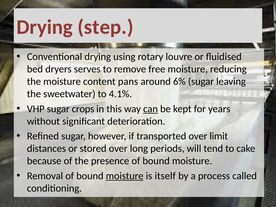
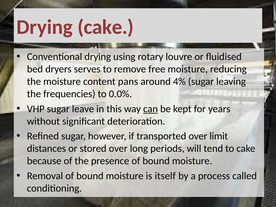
Drying step: step -> cake
6%: 6% -> 4%
sweetwater: sweetwater -> frequencies
4.1%: 4.1% -> 0.0%
crops: crops -> leave
moisture at (125, 176) underline: present -> none
